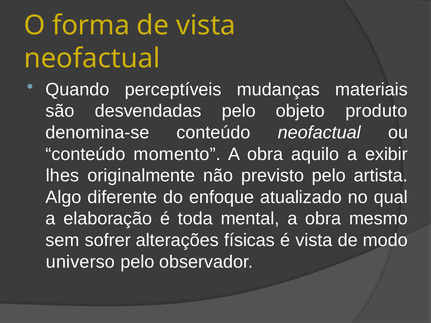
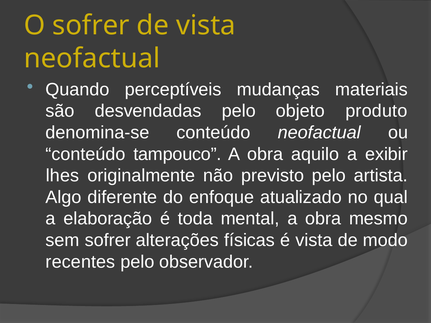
O forma: forma -> sofrer
momento: momento -> tampouco
universo: universo -> recentes
